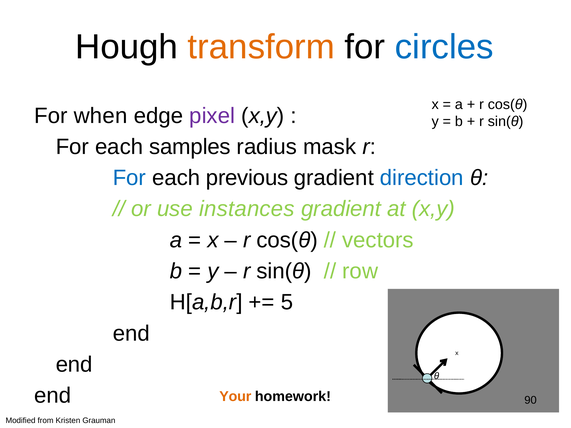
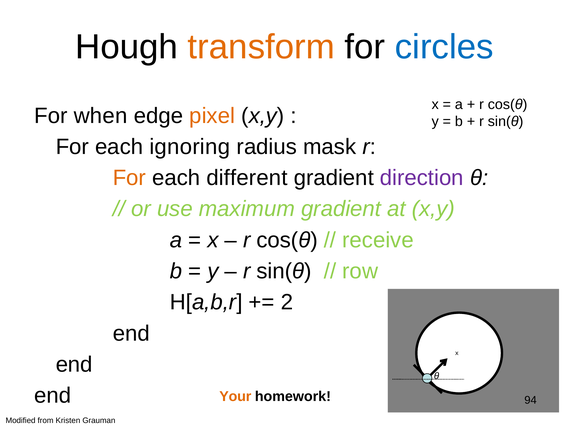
pixel colour: purple -> orange
samples: samples -> ignoring
For at (129, 178) colour: blue -> orange
previous: previous -> different
direction colour: blue -> purple
instances: instances -> maximum
vectors: vectors -> receive
5: 5 -> 2
90: 90 -> 94
